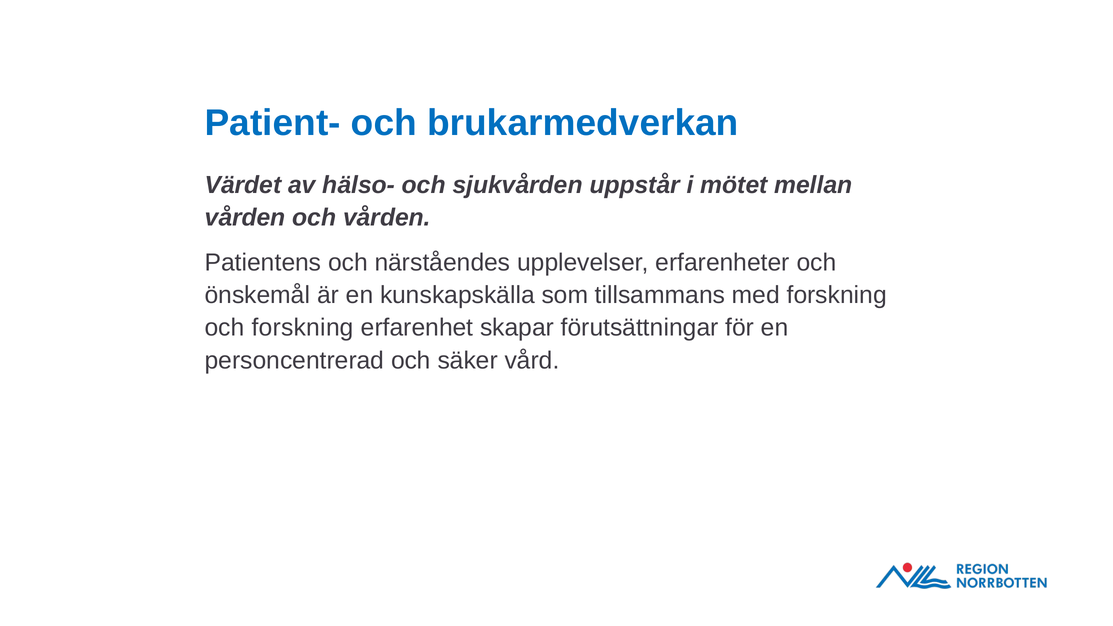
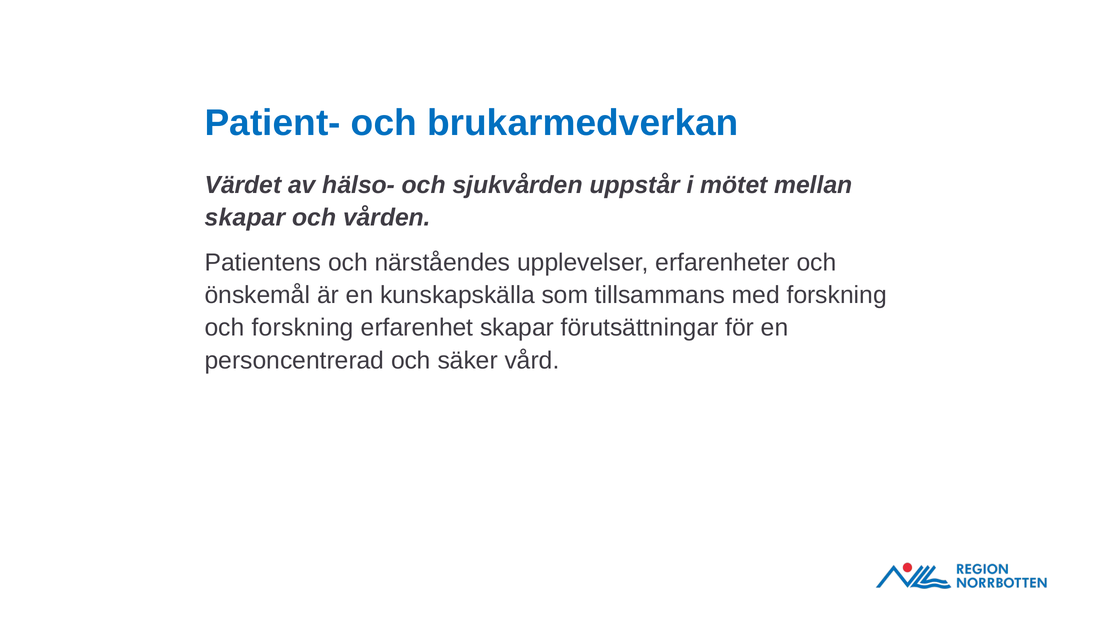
vården at (245, 218): vården -> skapar
